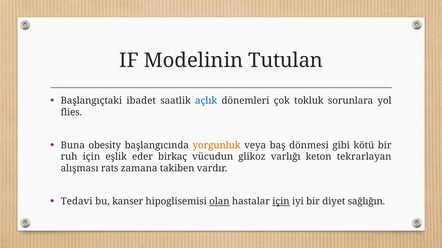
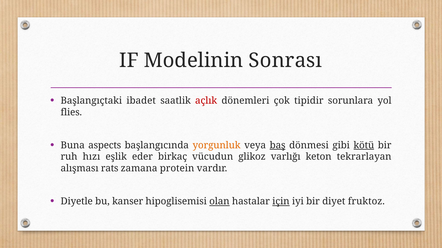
Tutulan: Tutulan -> Sonrası
açlık colour: blue -> red
tokluk: tokluk -> tipidir
obesity: obesity -> aspects
baş underline: none -> present
kötü underline: none -> present
ruh için: için -> hızı
takiben: takiben -> protein
Tedavi: Tedavi -> Diyetle
sağlığın: sağlığın -> fruktoz
